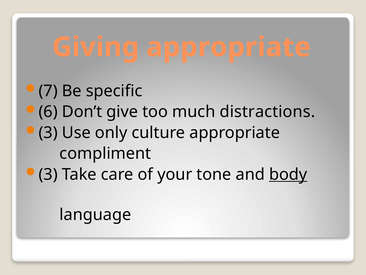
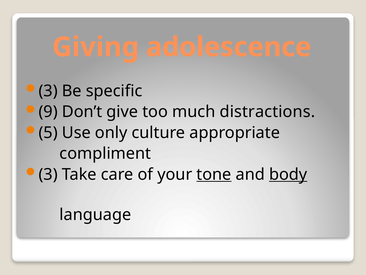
Giving appropriate: appropriate -> adolescence
7 at (48, 91): 7 -> 3
6: 6 -> 9
3 at (48, 132): 3 -> 5
tone underline: none -> present
